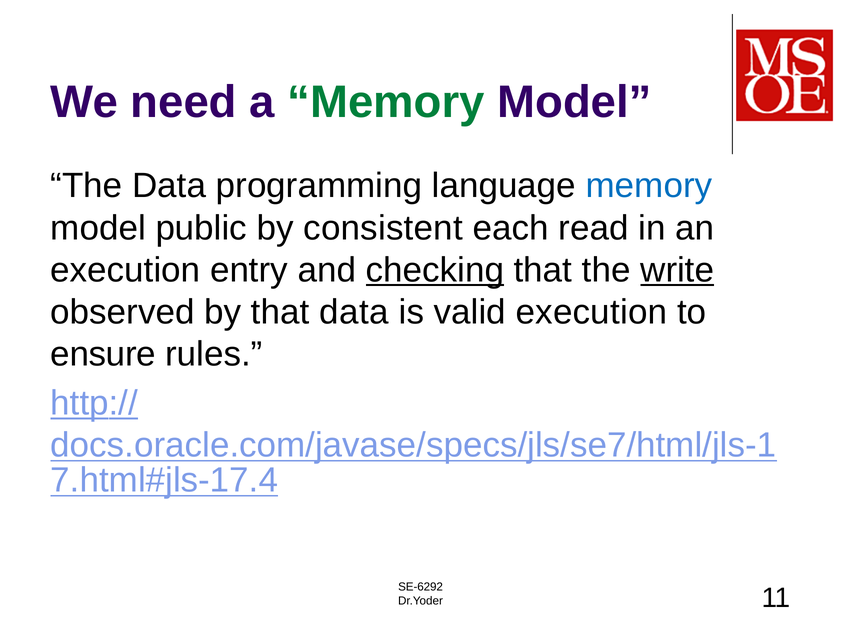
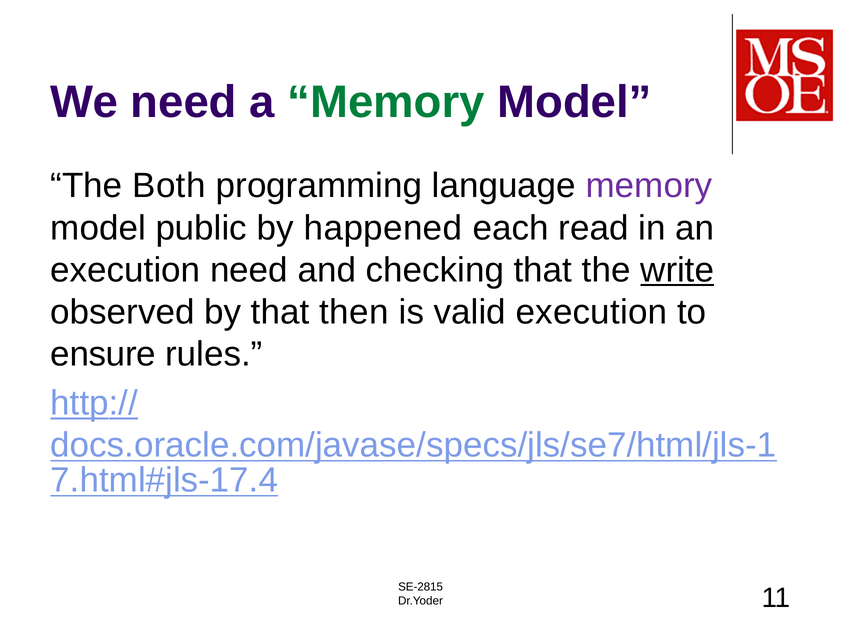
The Data: Data -> Both
memory at (649, 186) colour: blue -> purple
consistent: consistent -> happened
execution entry: entry -> need
checking underline: present -> none
that data: data -> then
SE-6292: SE-6292 -> SE-2815
